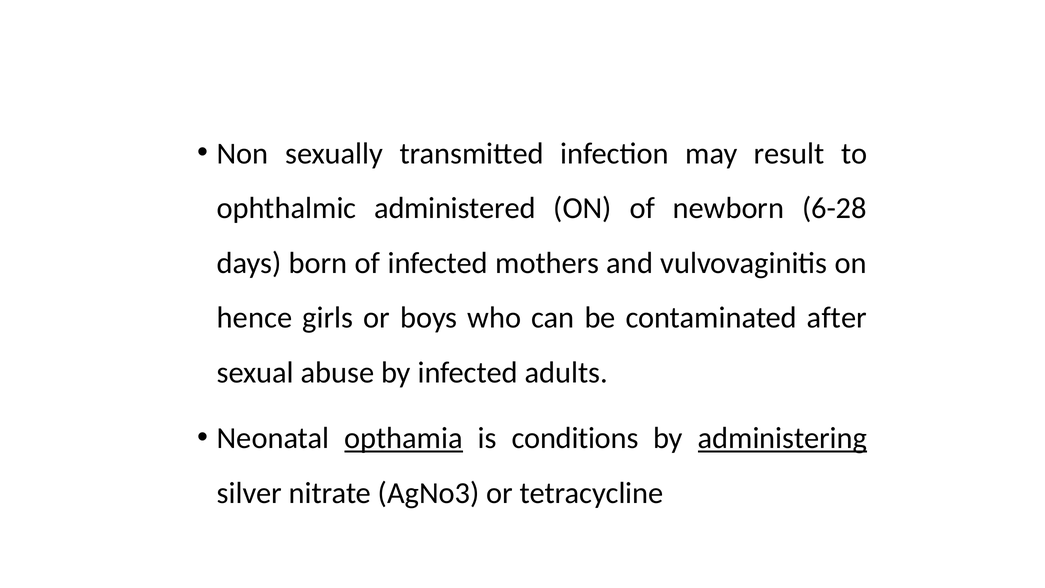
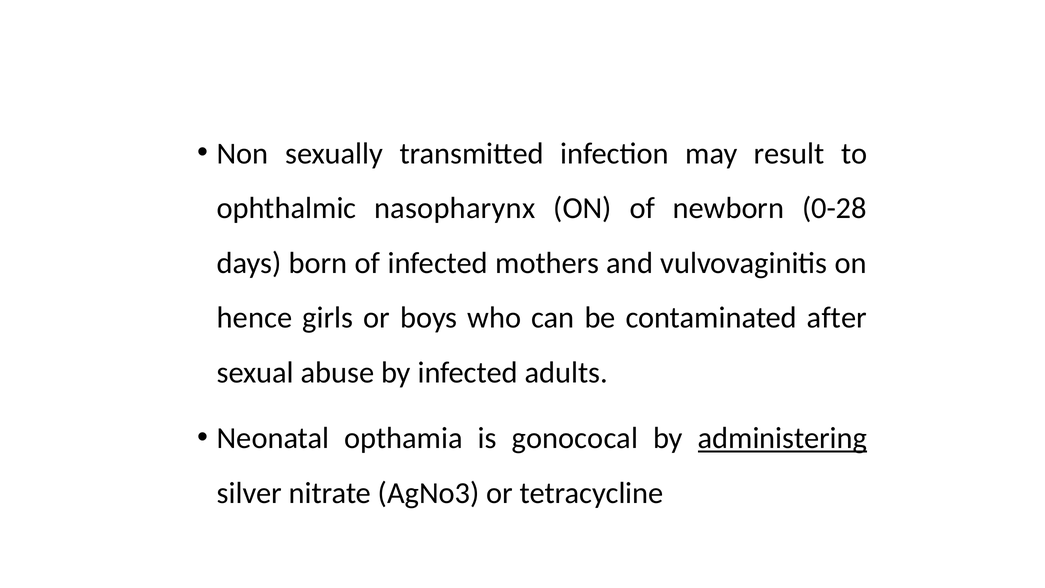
administered: administered -> nasopharynx
6-28: 6-28 -> 0-28
opthamia underline: present -> none
conditions: conditions -> gonococal
